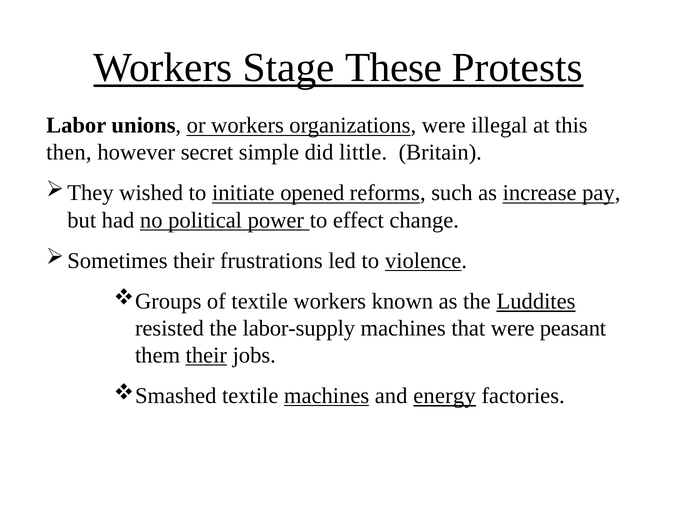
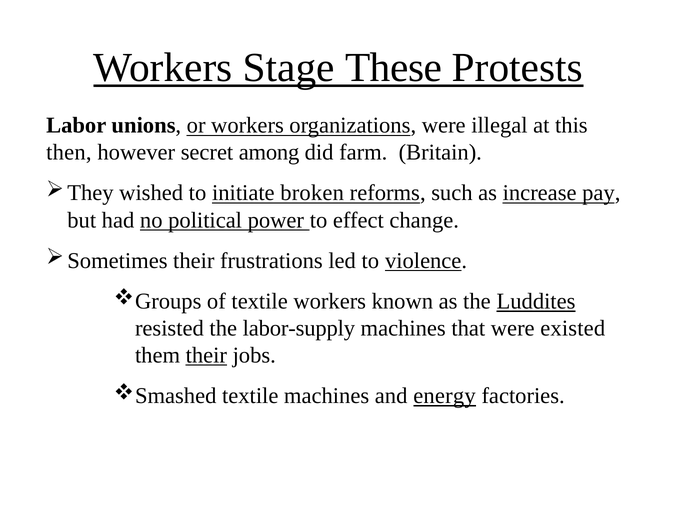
simple: simple -> among
little: little -> farm
opened: opened -> broken
peasant: peasant -> existed
machines at (327, 396) underline: present -> none
